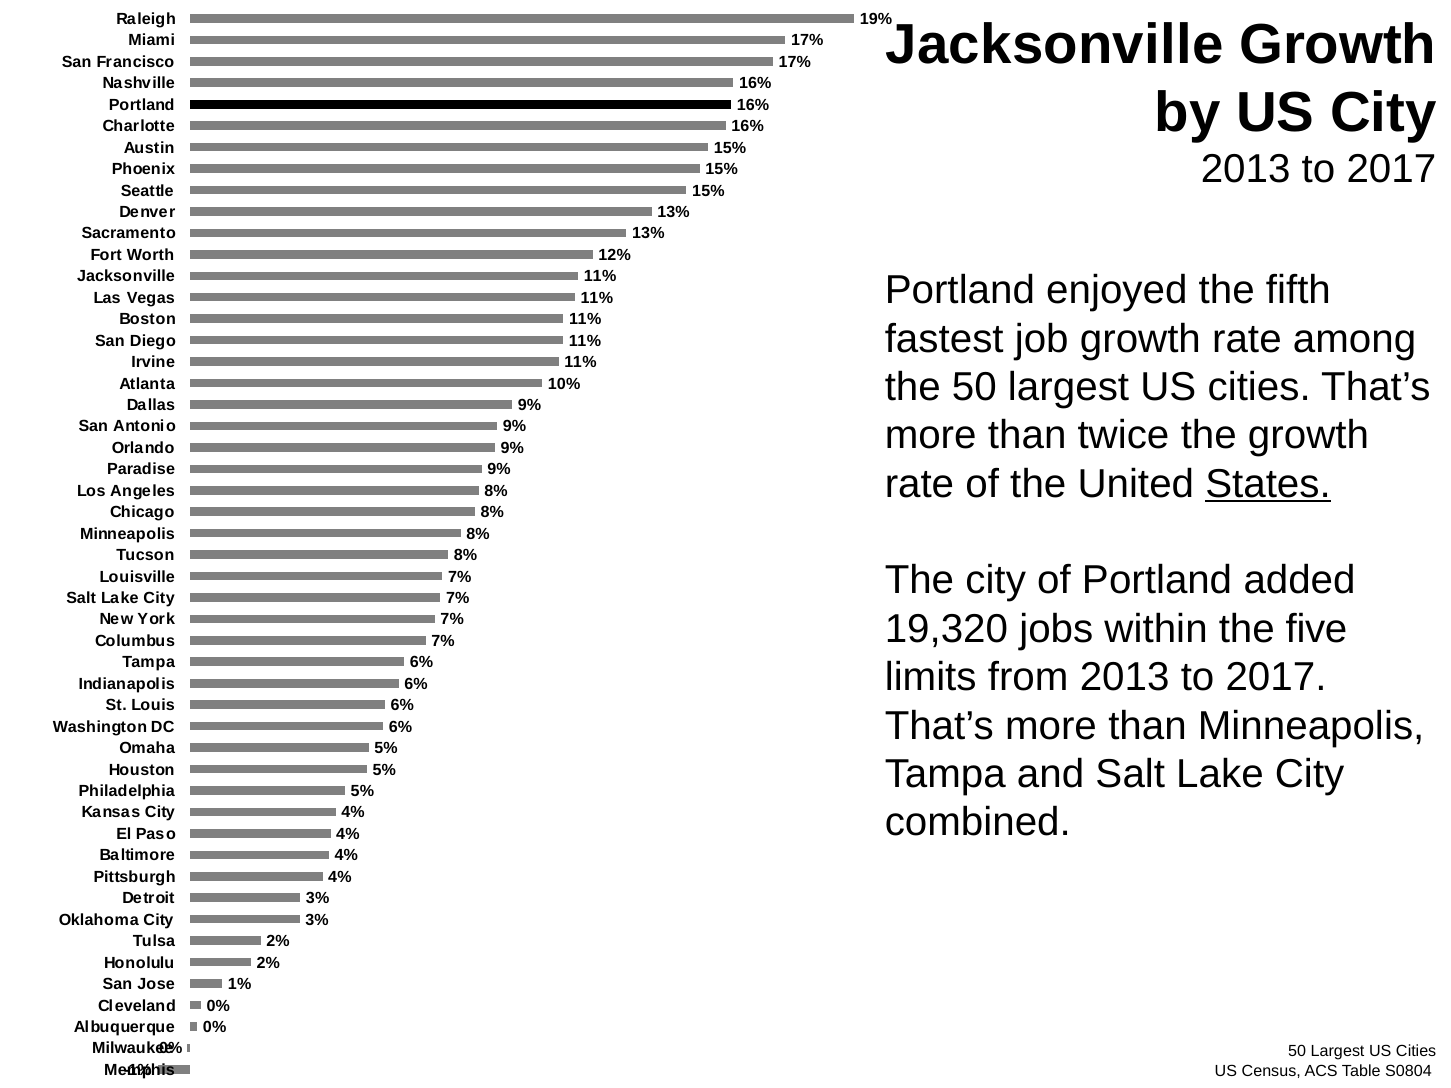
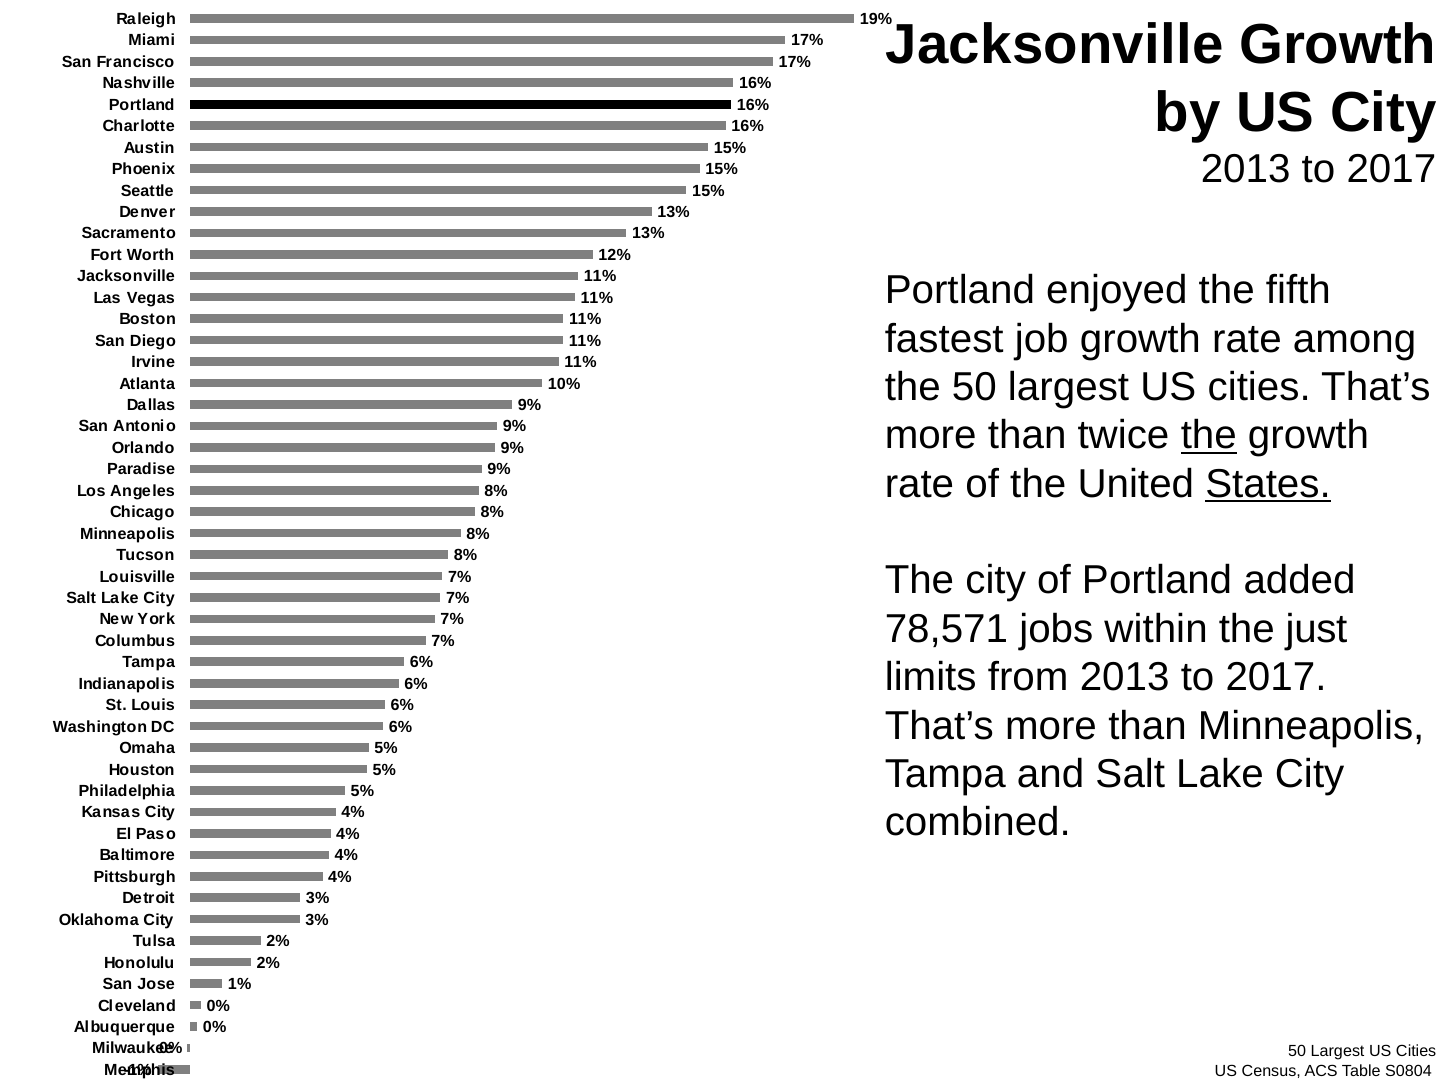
the at (1209, 436) underline: none -> present
19,320: 19,320 -> 78,571
five: five -> just
